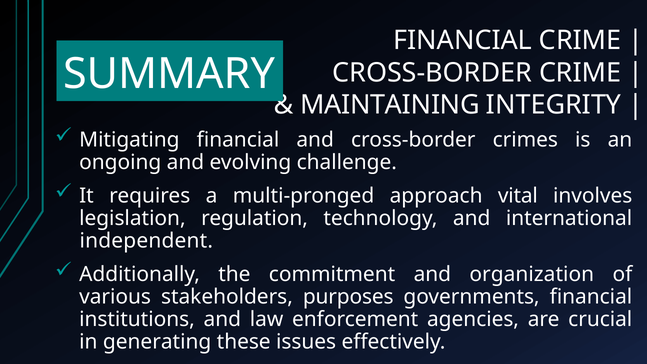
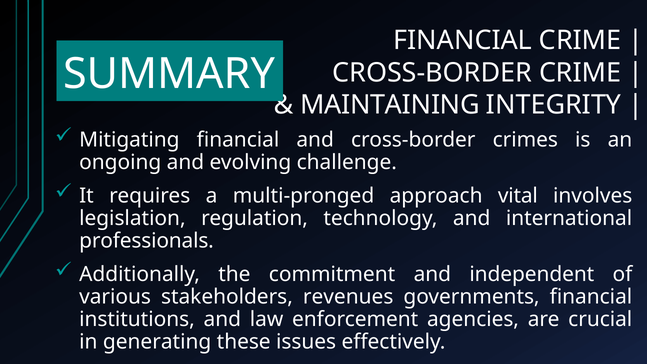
independent: independent -> professionals
organization: organization -> independent
purposes: purposes -> revenues
